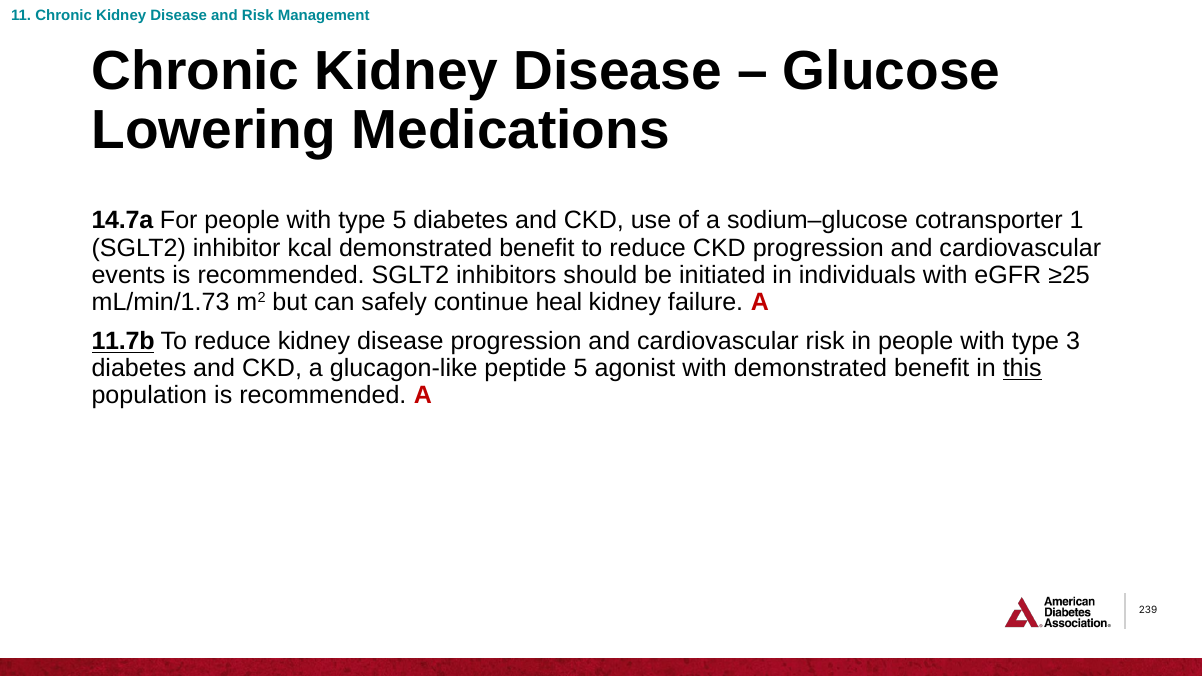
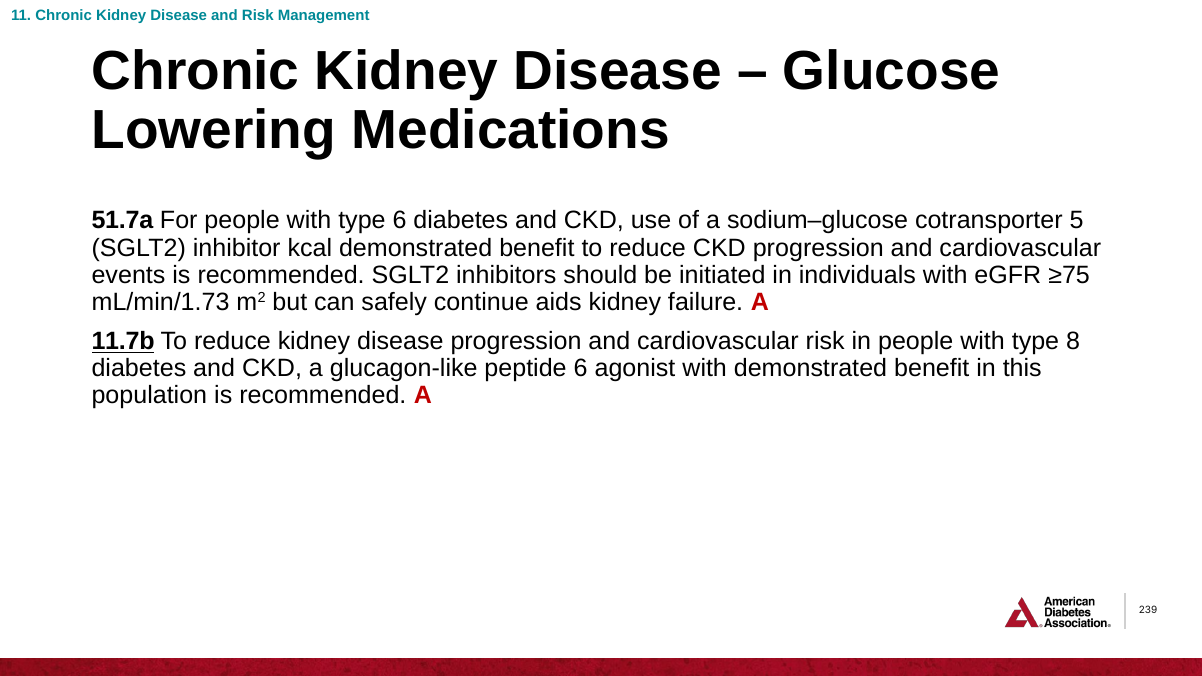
14.7a: 14.7a -> 51.7a
type 5: 5 -> 6
1: 1 -> 5
≥25: ≥25 -> ≥75
heal: heal -> aids
3: 3 -> 8
peptide 5: 5 -> 6
this underline: present -> none
